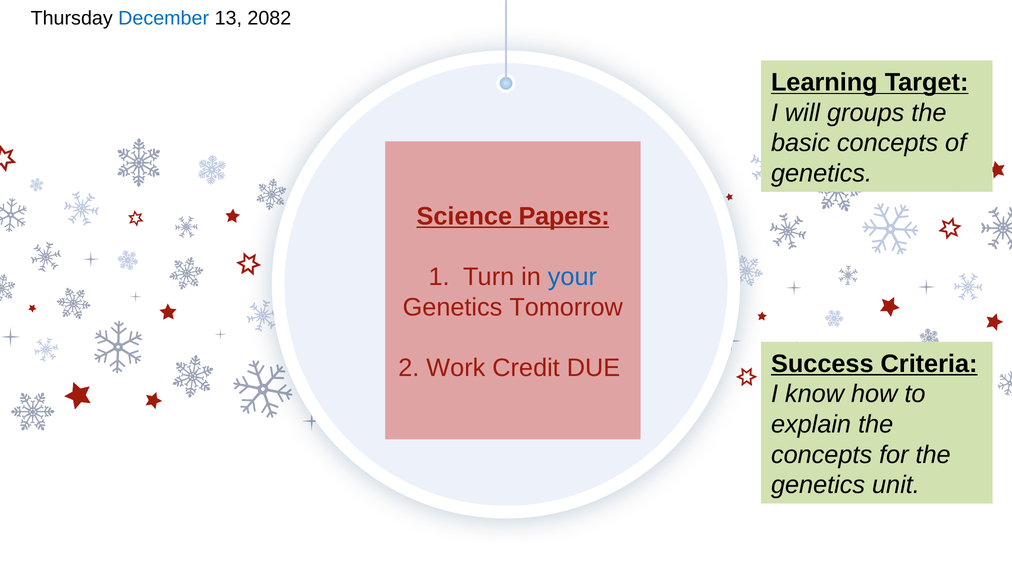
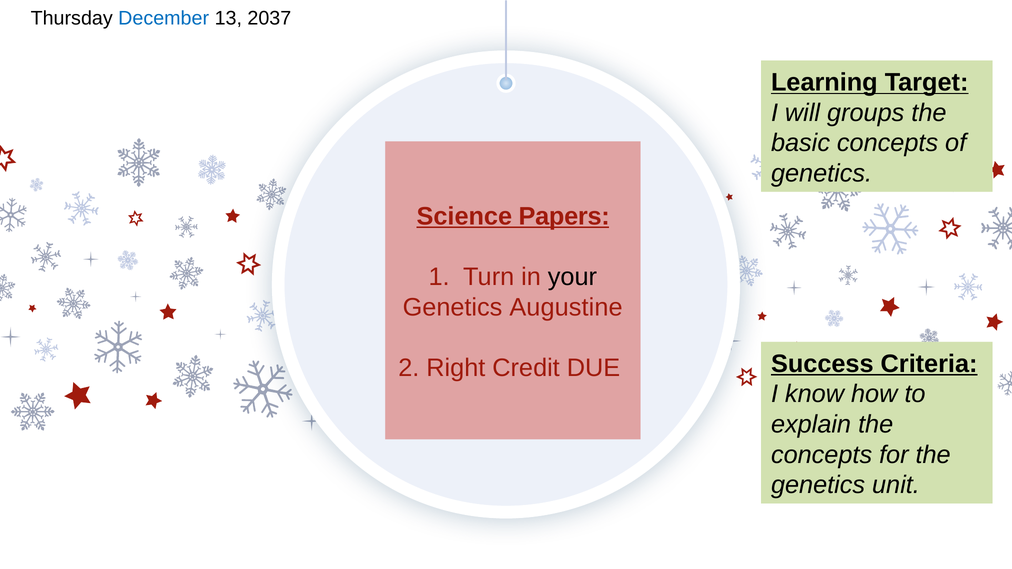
2082: 2082 -> 2037
your colour: blue -> black
Tomorrow: Tomorrow -> Augustine
Work: Work -> Right
